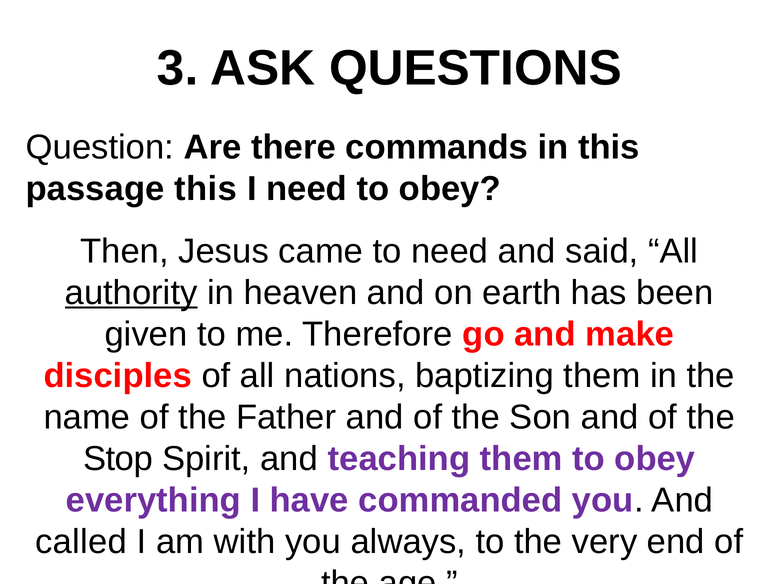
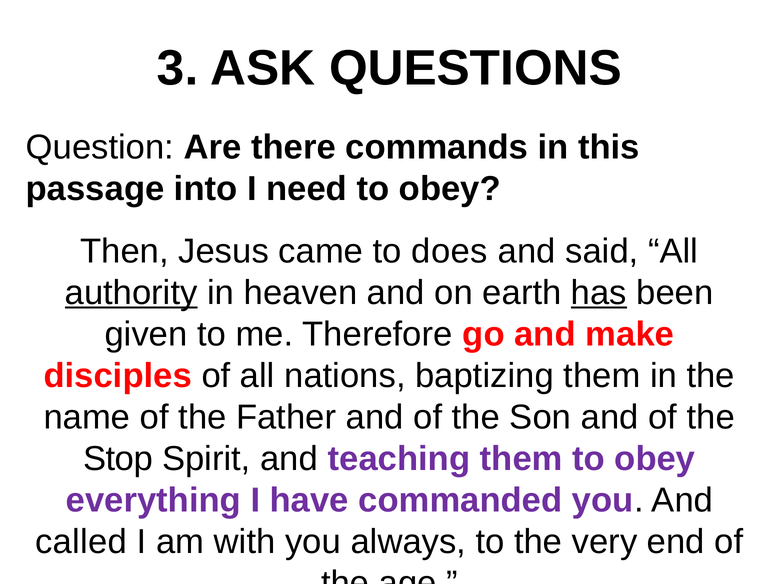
passage this: this -> into
to need: need -> does
has underline: none -> present
